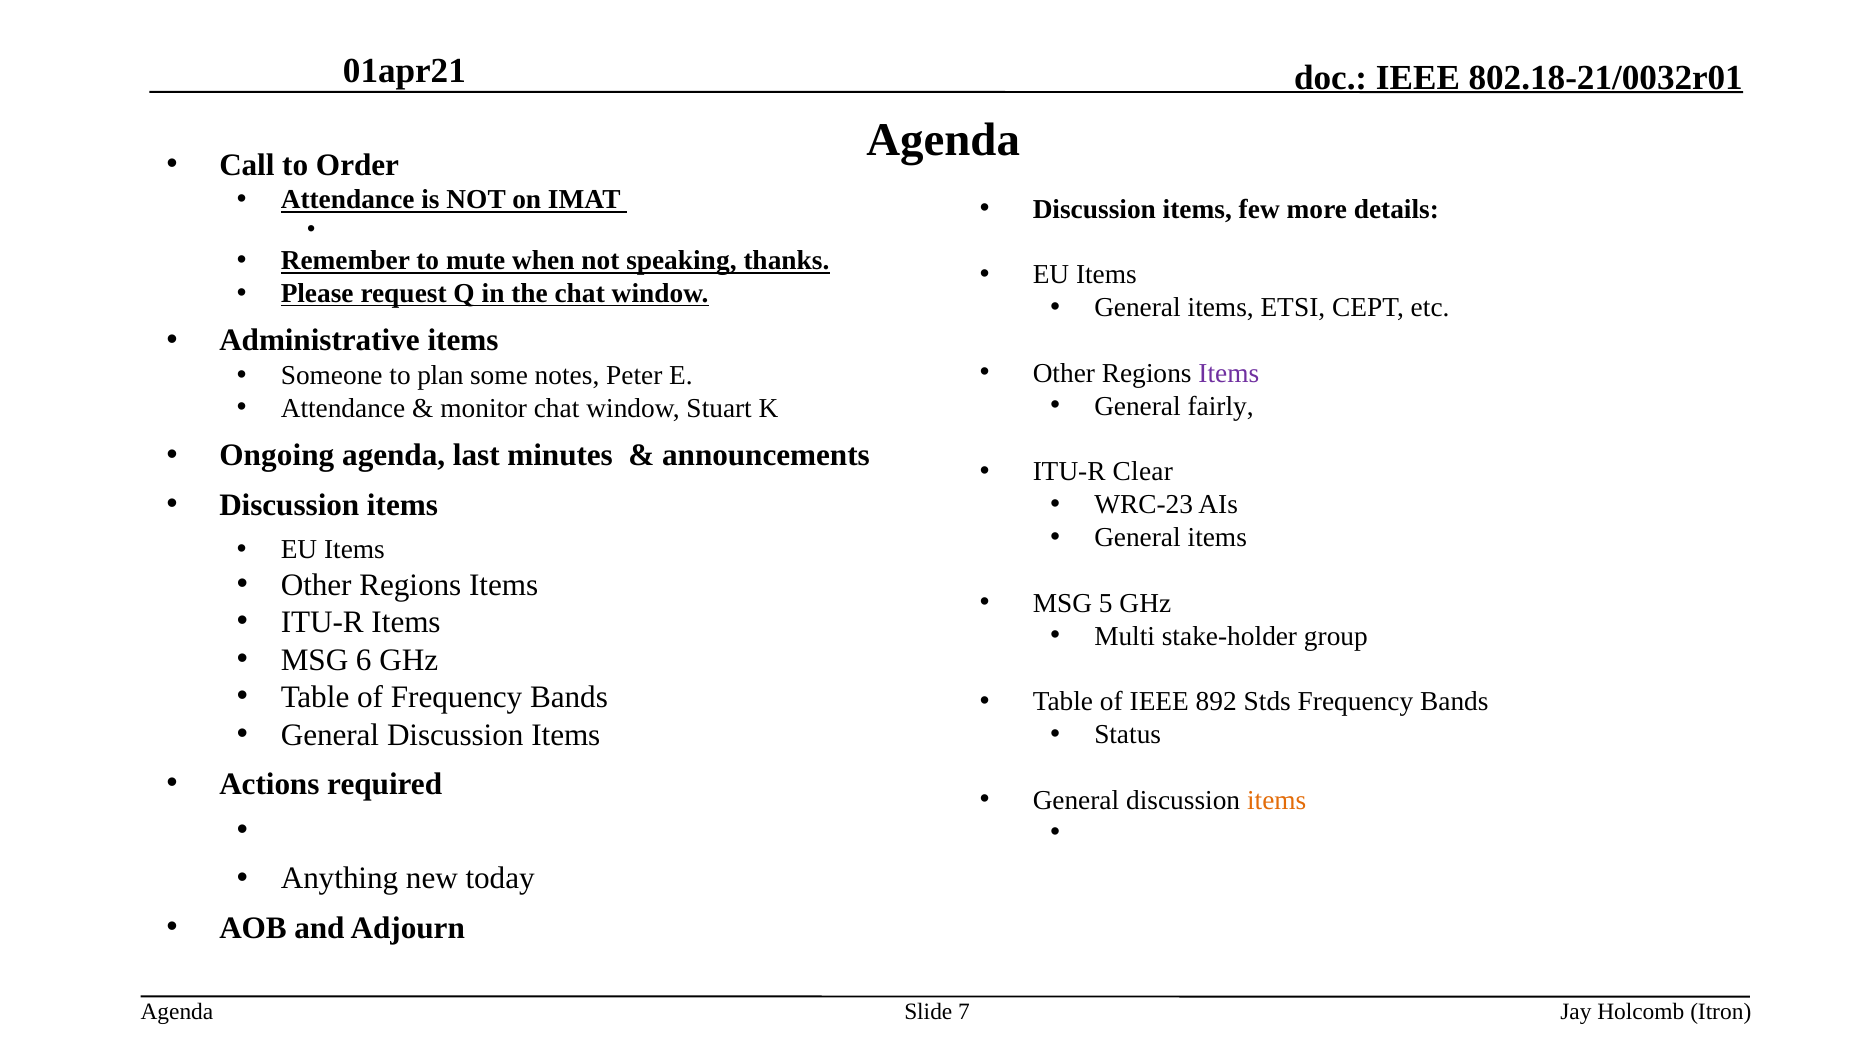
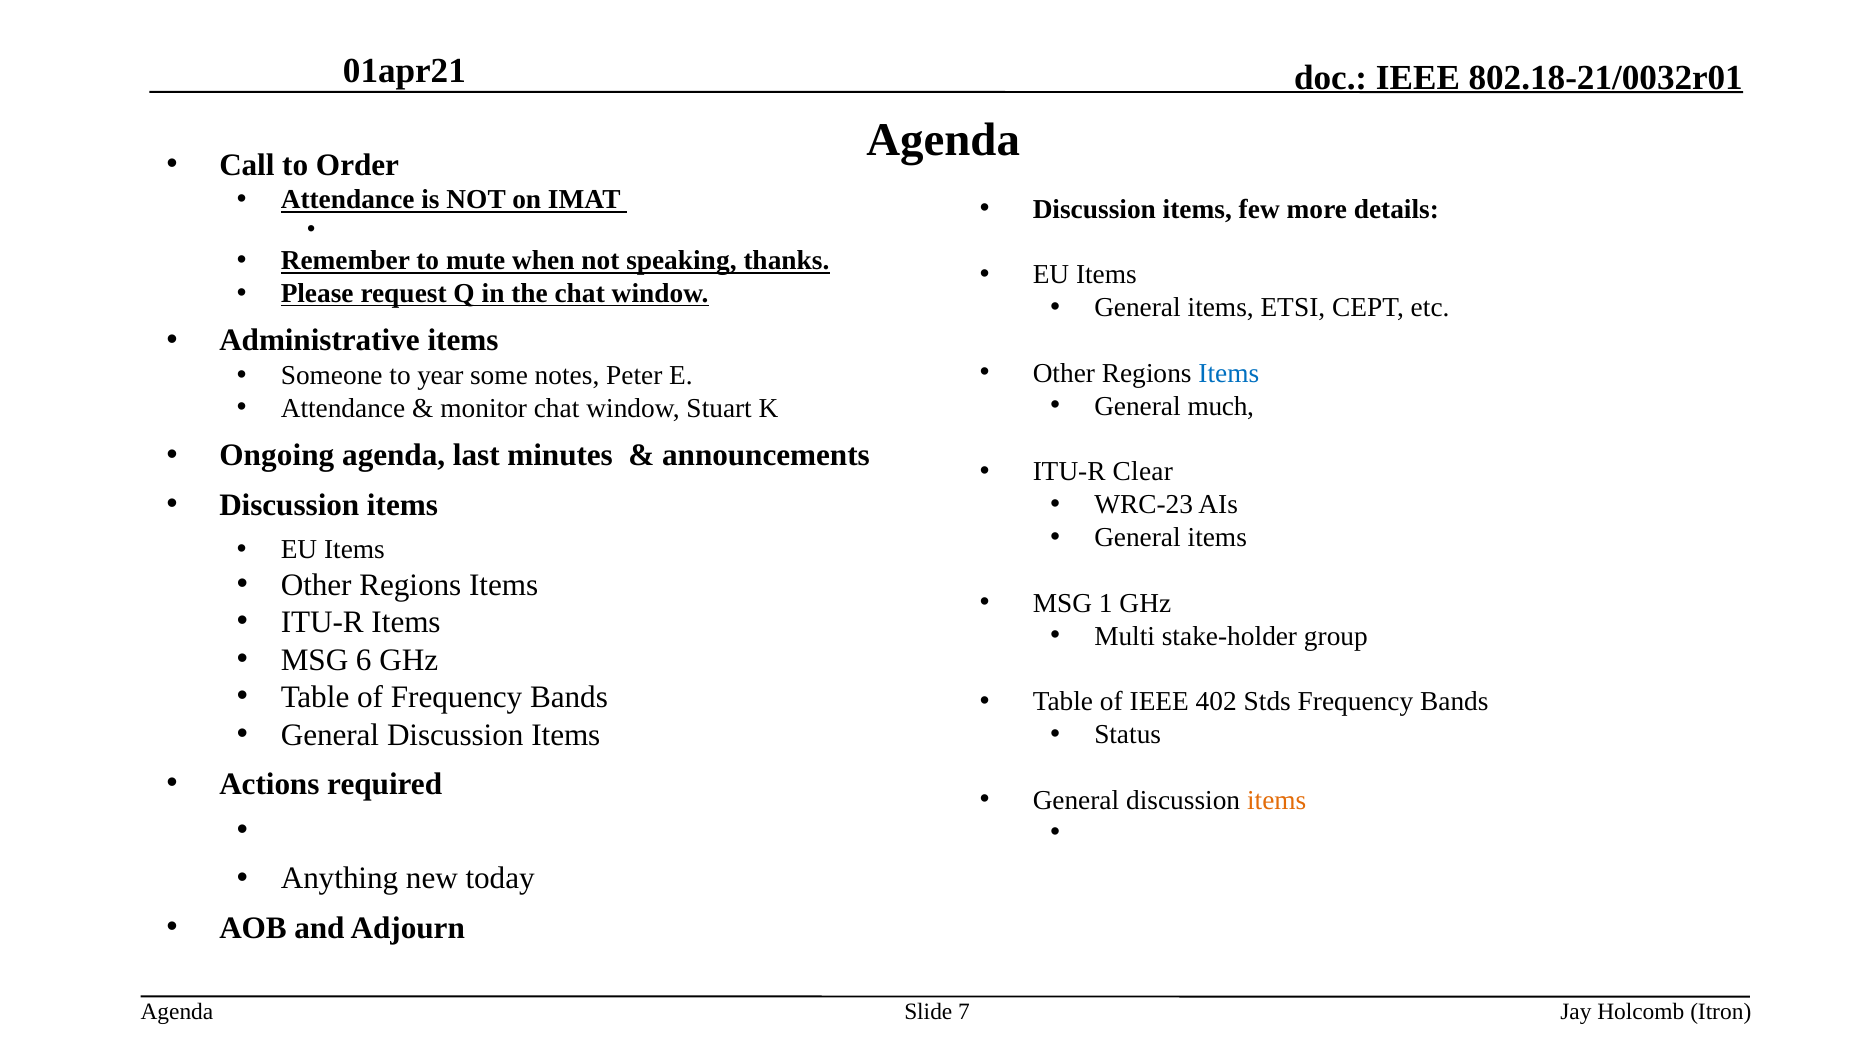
Items at (1229, 373) colour: purple -> blue
plan: plan -> year
fairly: fairly -> much
5: 5 -> 1
892: 892 -> 402
